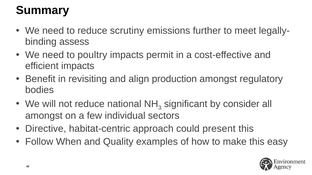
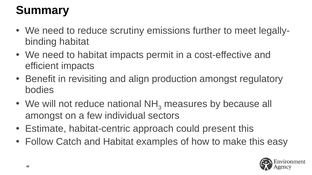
assess at (74, 42): assess -> habitat
to poultry: poultry -> habitat
significant: significant -> measures
consider: consider -> because
Directive: Directive -> Estimate
When: When -> Catch
and Quality: Quality -> Habitat
